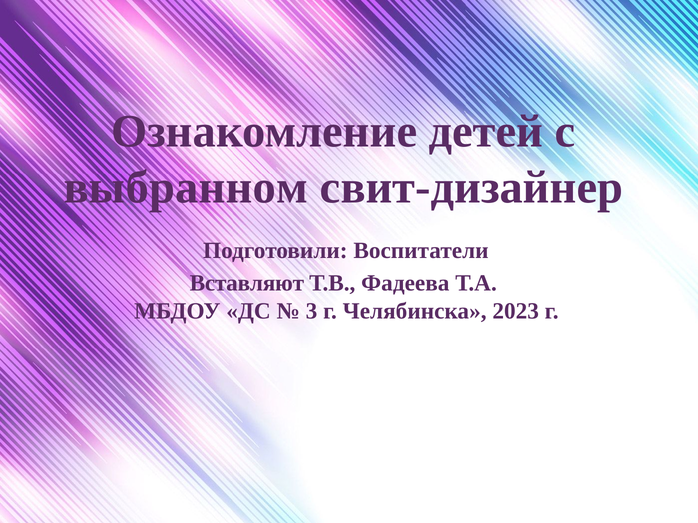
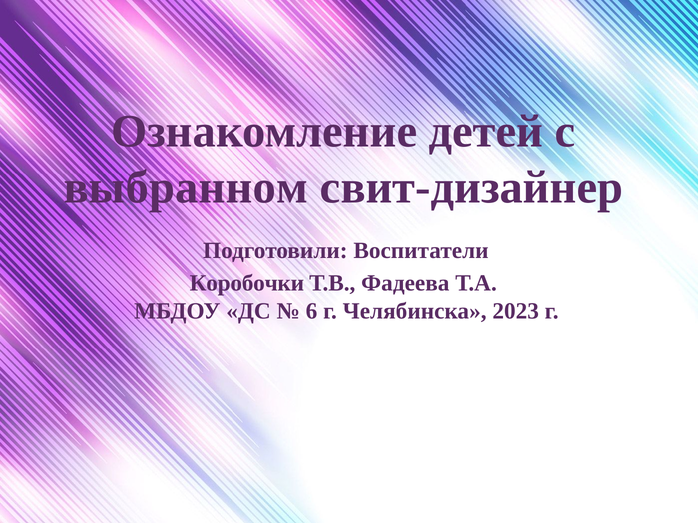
Вставляют: Вставляют -> Коробочки
3: 3 -> 6
